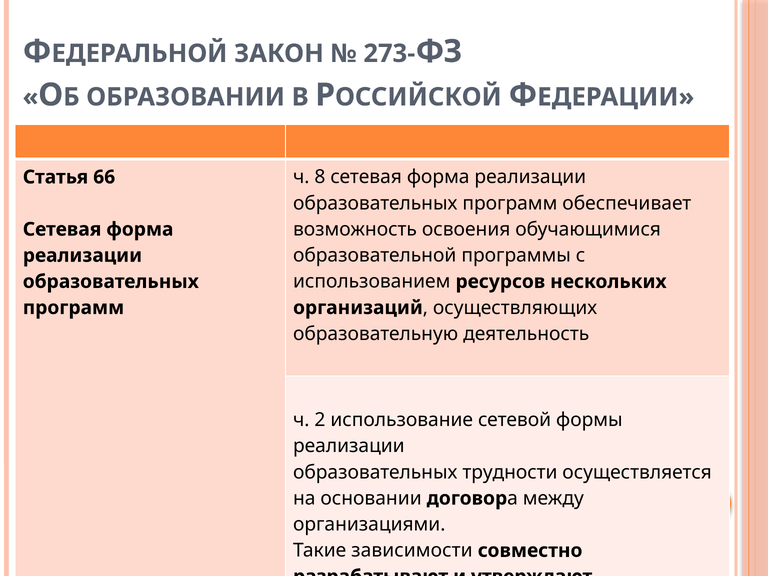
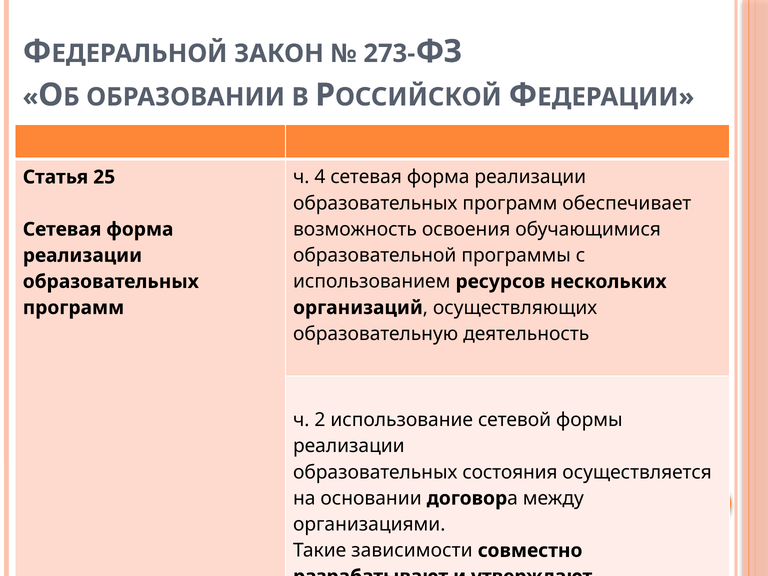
8: 8 -> 4
66: 66 -> 25
трудности: трудности -> состояния
